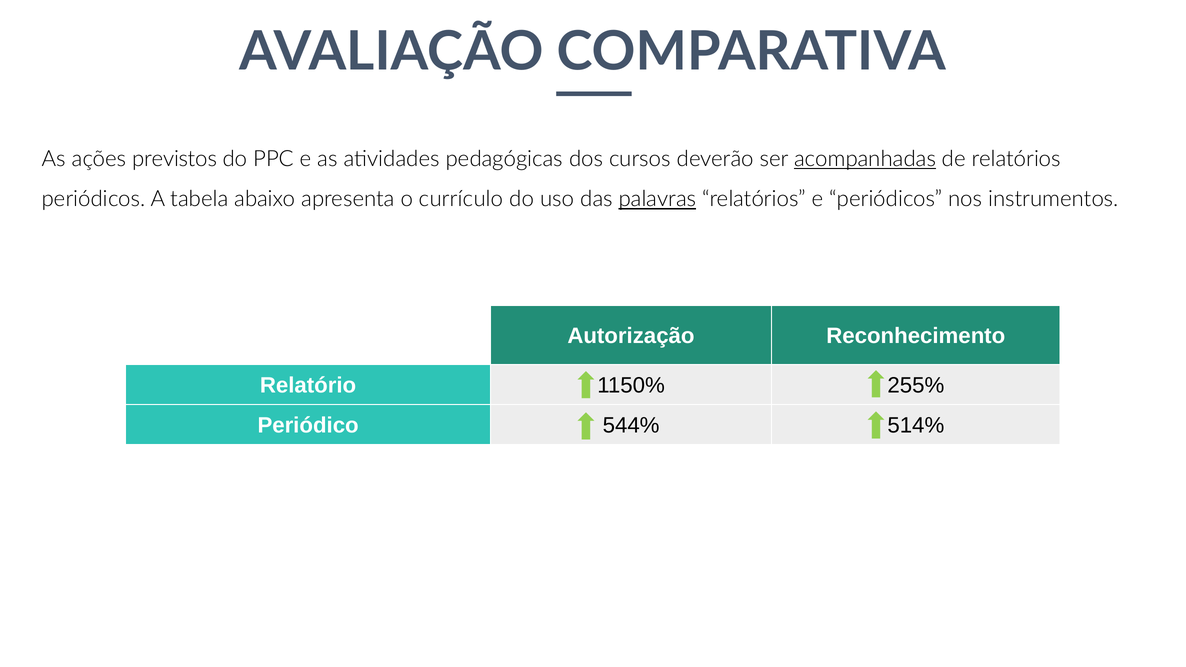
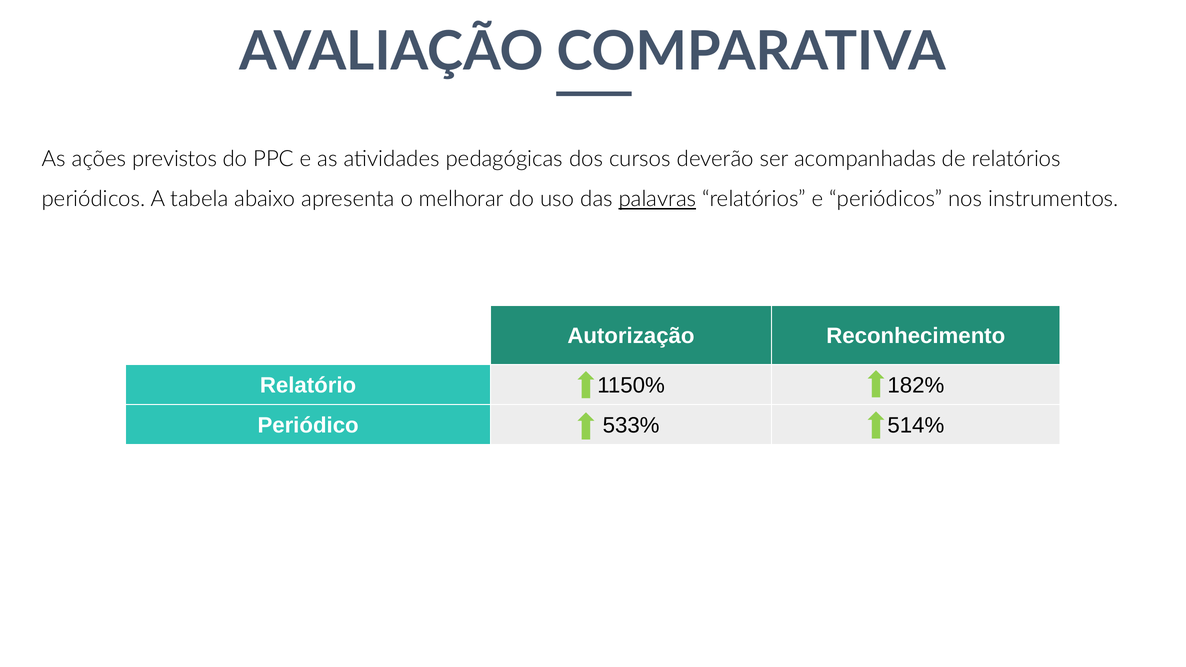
acompanhadas underline: present -> none
currículo: currículo -> melhorar
255%: 255% -> 182%
544%: 544% -> 533%
